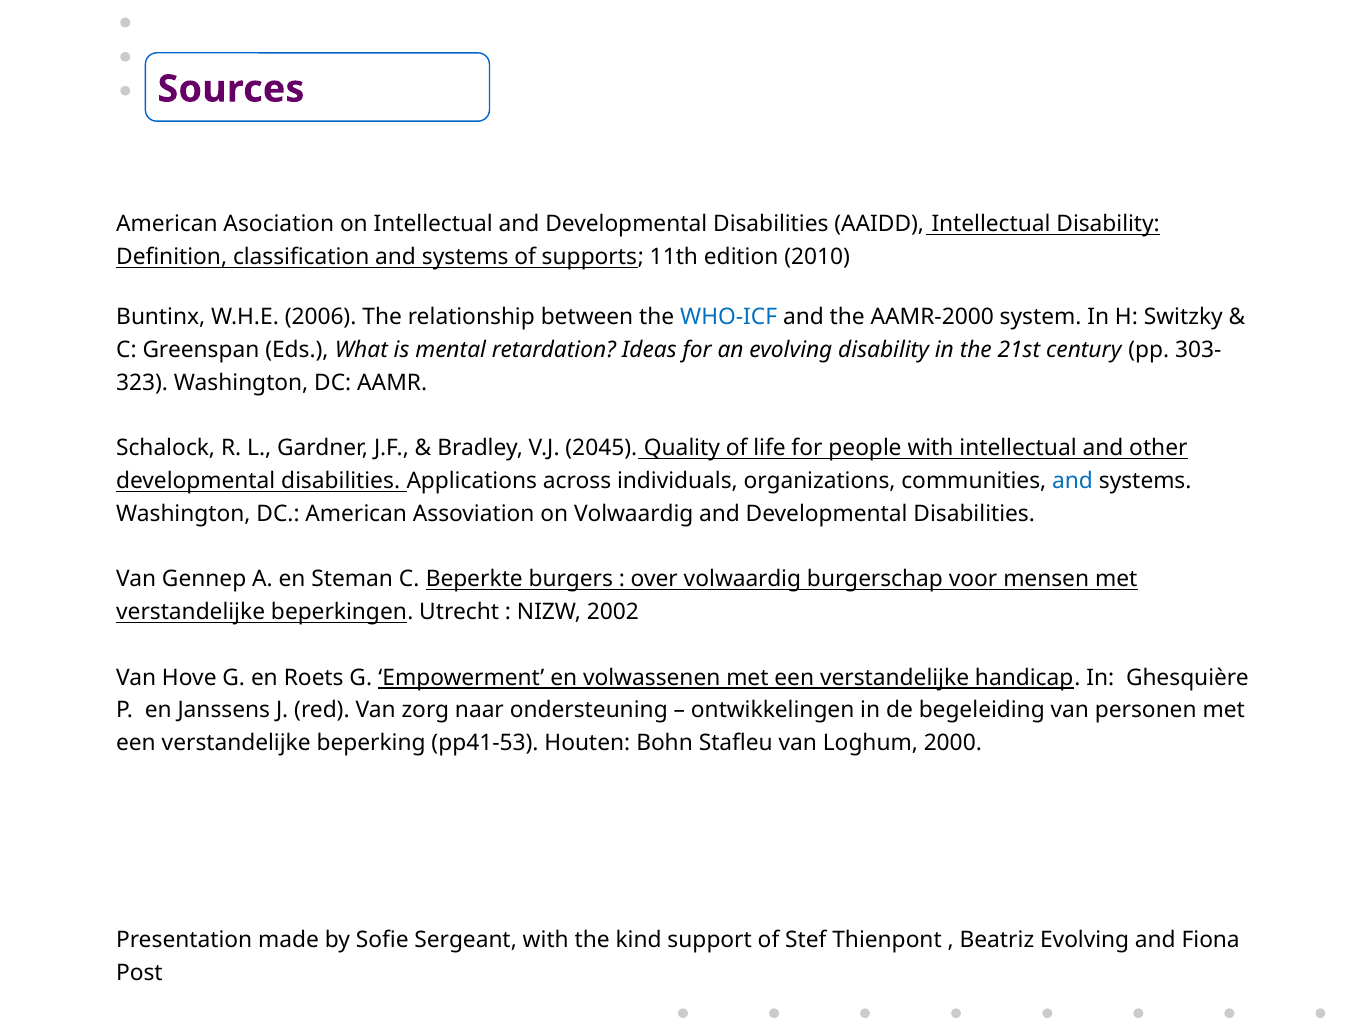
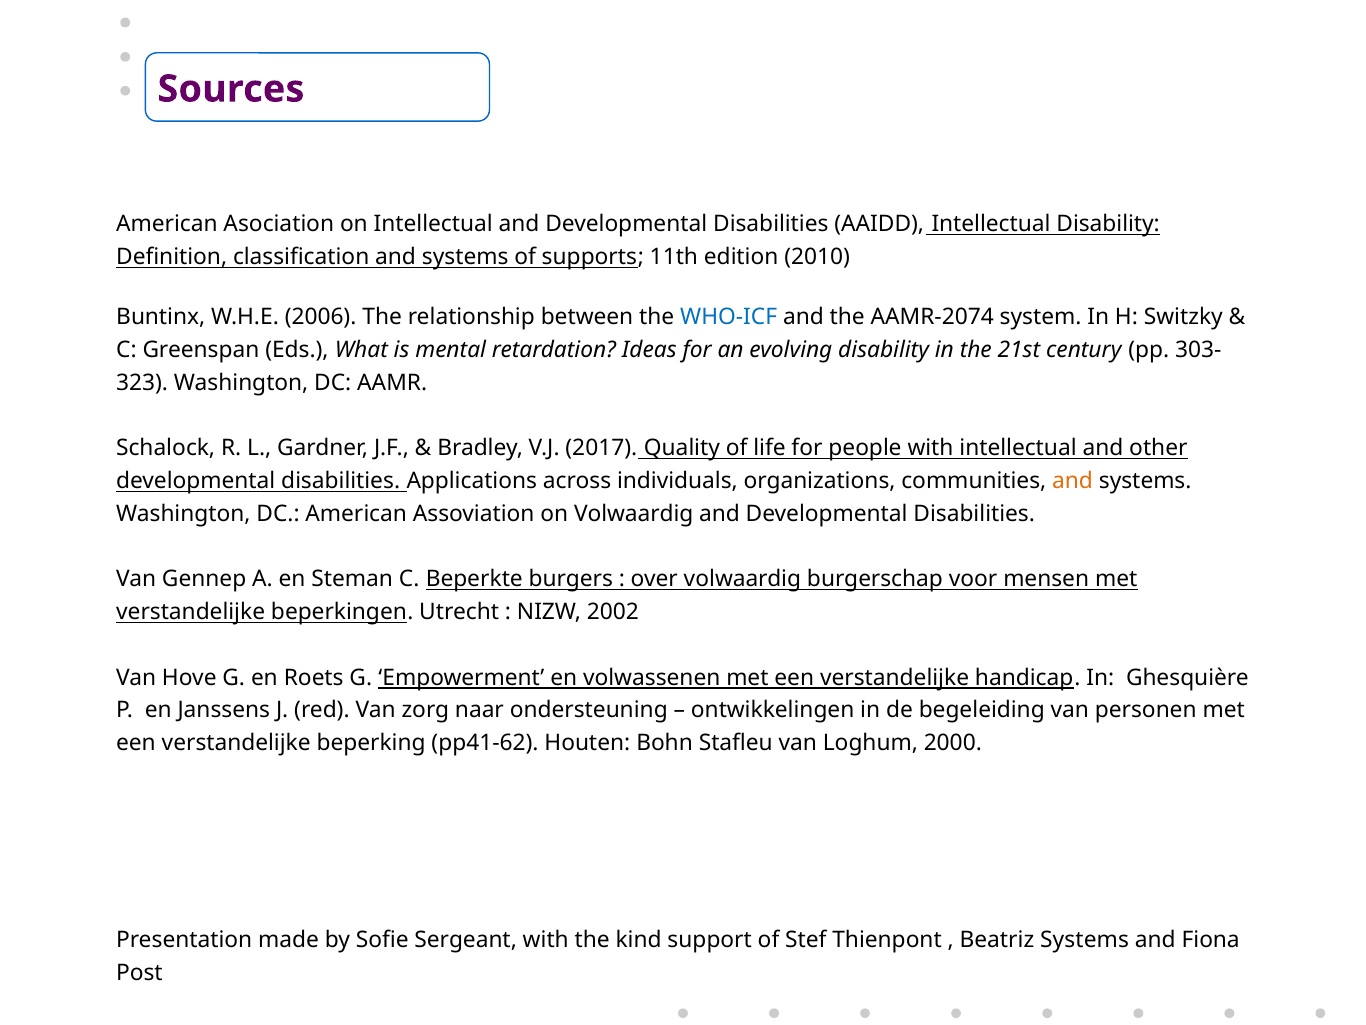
AAMR-2000: AAMR-2000 -> AAMR-2074
2045: 2045 -> 2017
and at (1073, 481) colour: blue -> orange
pp41-53: pp41-53 -> pp41-62
Beatriz Evolving: Evolving -> Systems
